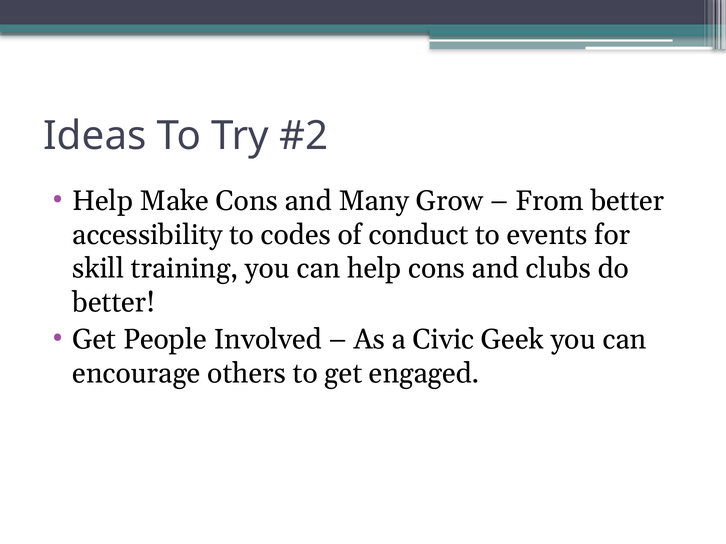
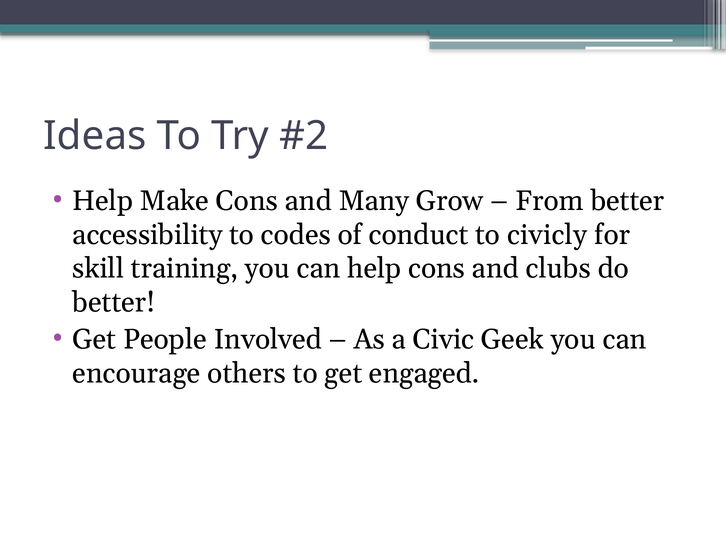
events: events -> civicly
